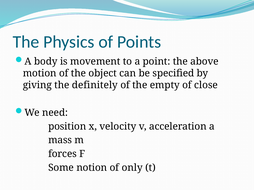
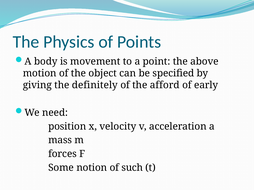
empty: empty -> afford
close: close -> early
only: only -> such
